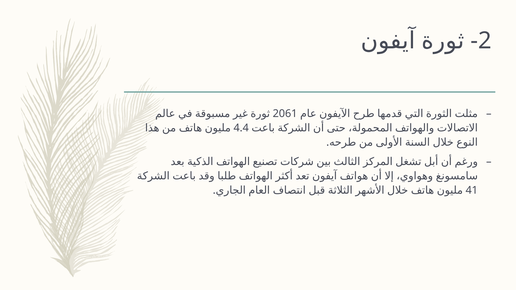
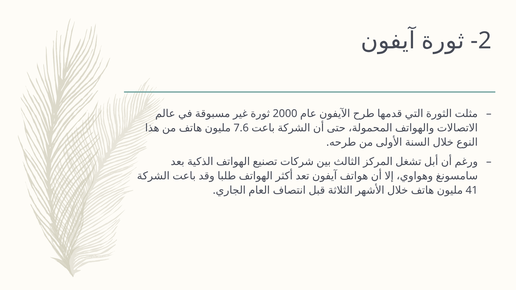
2061: 2061 -> 2000
4.4: 4.4 -> 7.6
